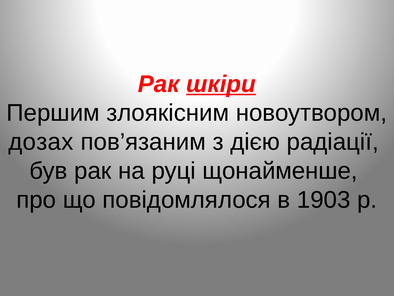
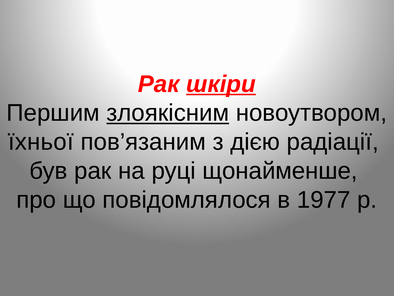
злоякісним underline: none -> present
дозах: дозах -> їхньої
1903: 1903 -> 1977
